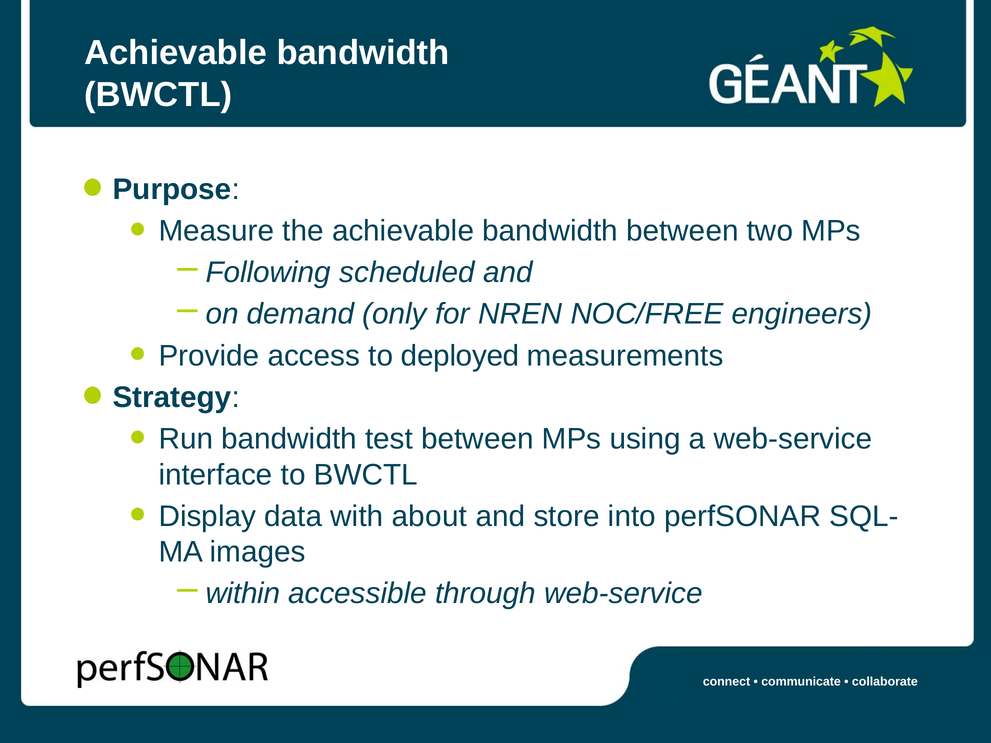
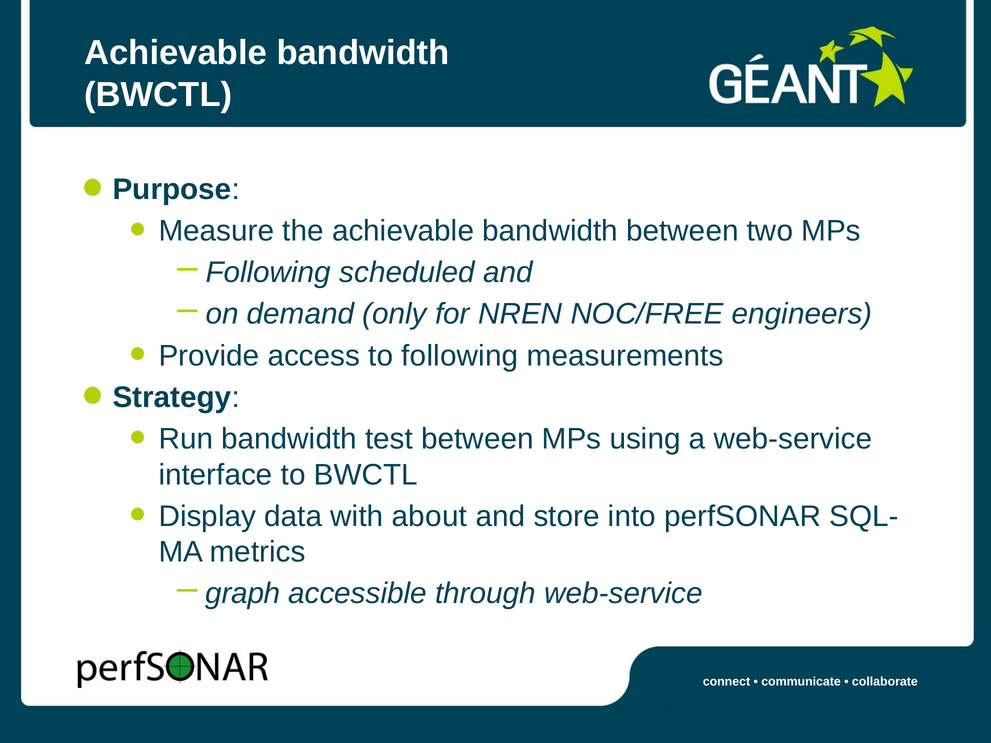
to deployed: deployed -> following
images: images -> metrics
within: within -> graph
